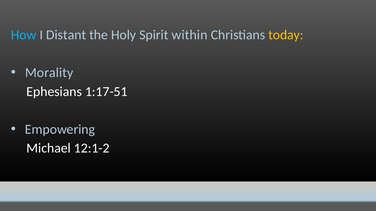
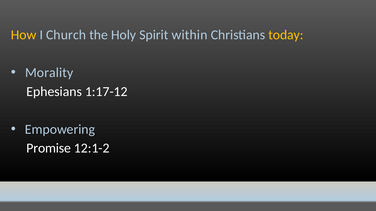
How colour: light blue -> yellow
Distant: Distant -> Church
1:17-51: 1:17-51 -> 1:17-12
Michael: Michael -> Promise
